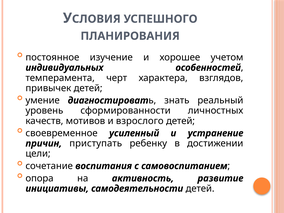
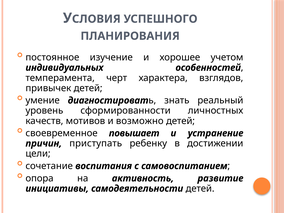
взрослого: взрослого -> возможно
усиленный: усиленный -> повышает
